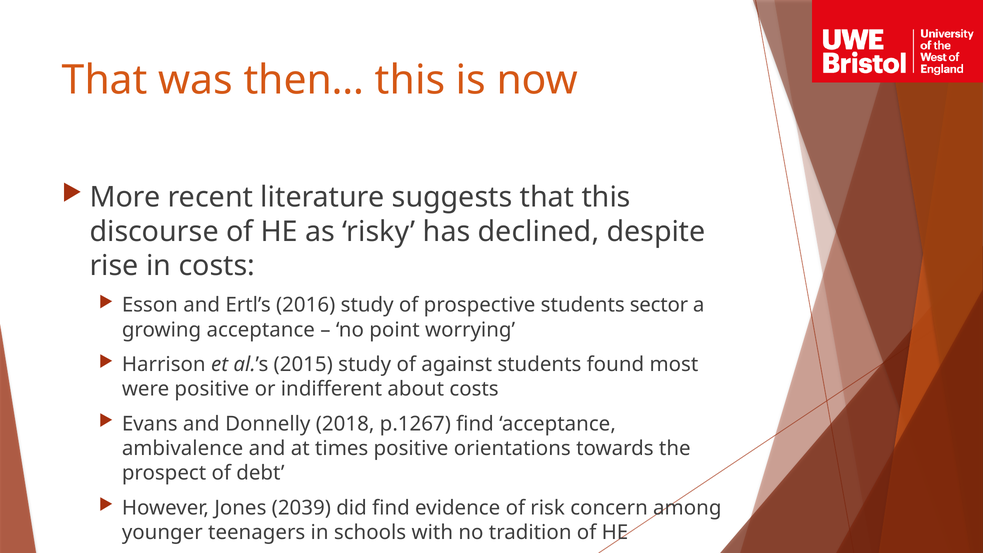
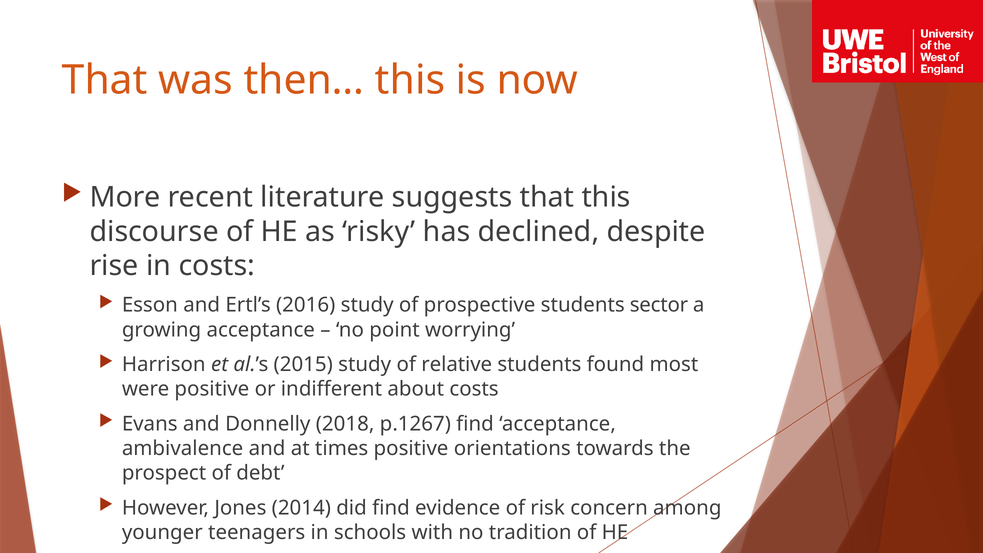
against: against -> relative
2039: 2039 -> 2014
